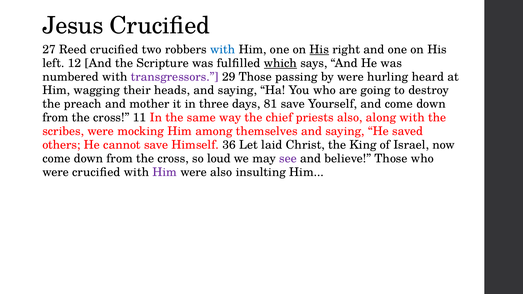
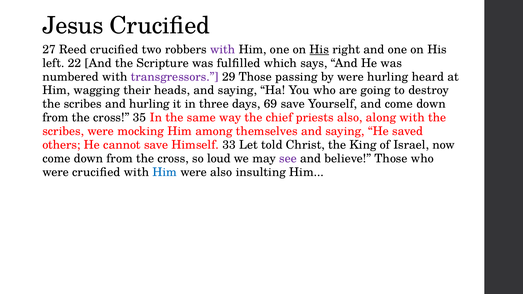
with at (223, 49) colour: blue -> purple
12: 12 -> 22
which underline: present -> none
preach at (83, 104): preach -> scribes
and mother: mother -> hurling
81: 81 -> 69
11: 11 -> 35
36: 36 -> 33
laid: laid -> told
Him at (165, 172) colour: purple -> blue
